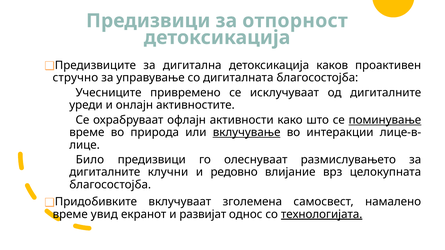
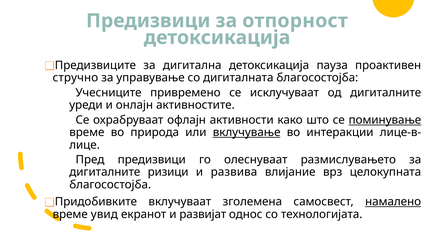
каков: каков -> пауза
Било: Било -> Пред
клучни: клучни -> ризици
редовно: редовно -> развива
намалено underline: none -> present
технологијата underline: present -> none
